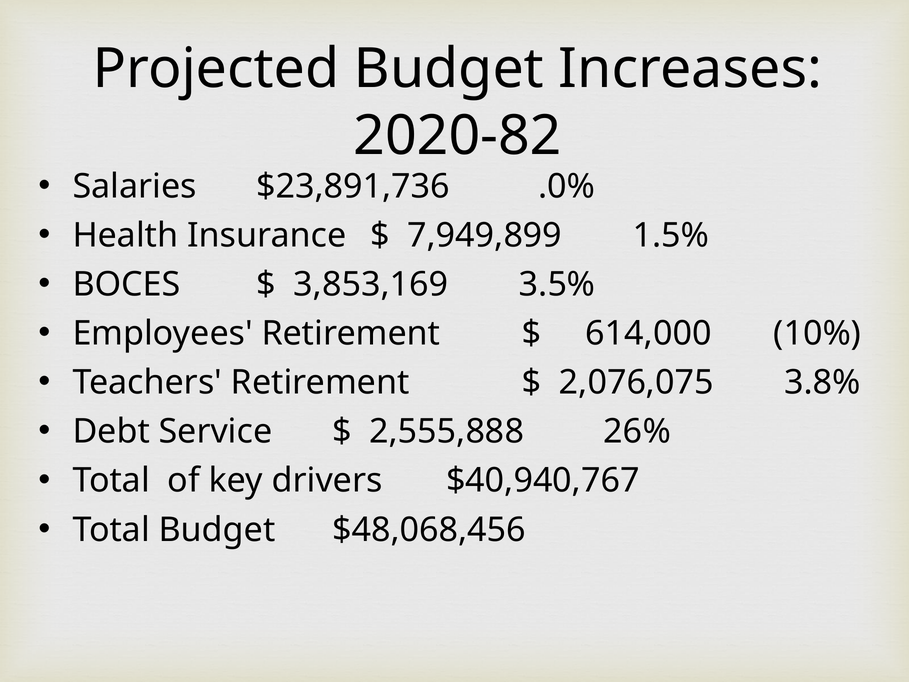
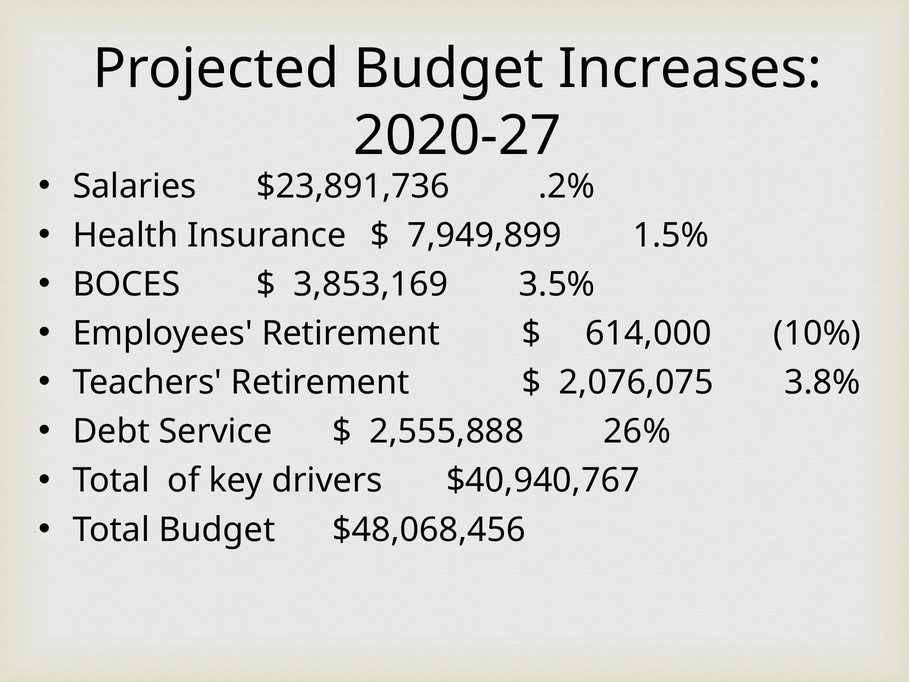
2020-82: 2020-82 -> 2020-27
.0%: .0% -> .2%
